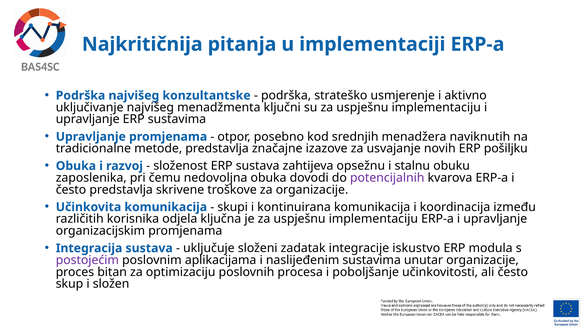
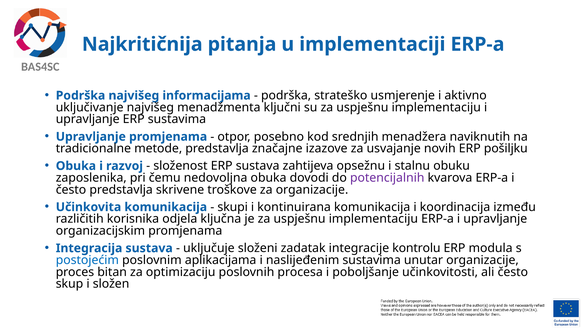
konzultantske: konzultantske -> informacijama
iskustvo: iskustvo -> kontrolu
postojećim colour: purple -> blue
